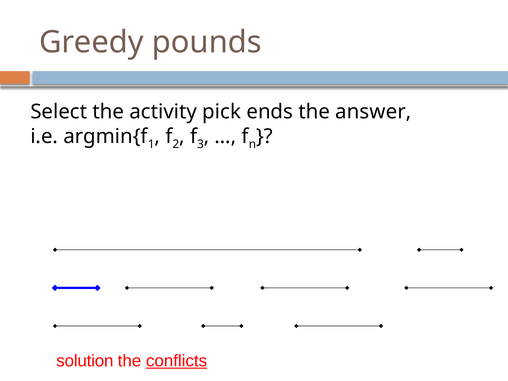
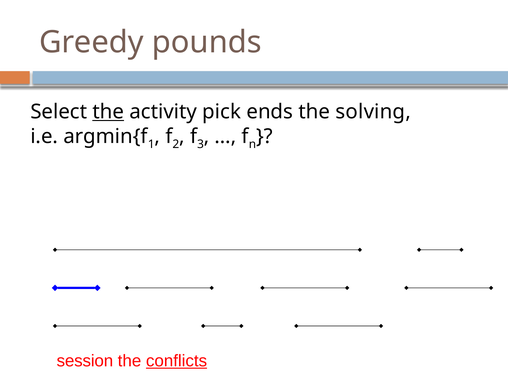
the at (108, 112) underline: none -> present
answer: answer -> solving
solution: solution -> session
